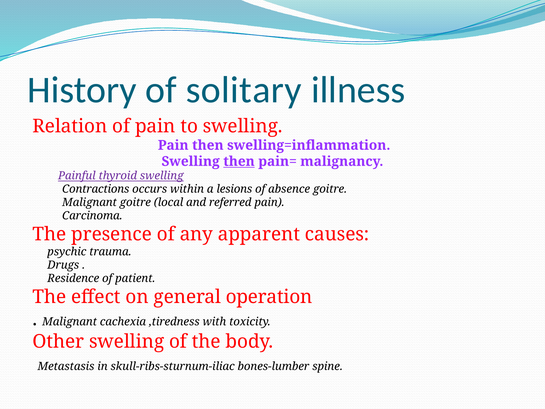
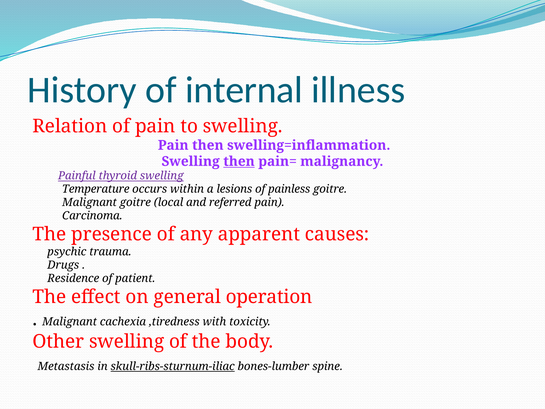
solitary: solitary -> internal
Contractions: Contractions -> Temperature
absence: absence -> painless
skull-ribs-sturnum-iliac underline: none -> present
